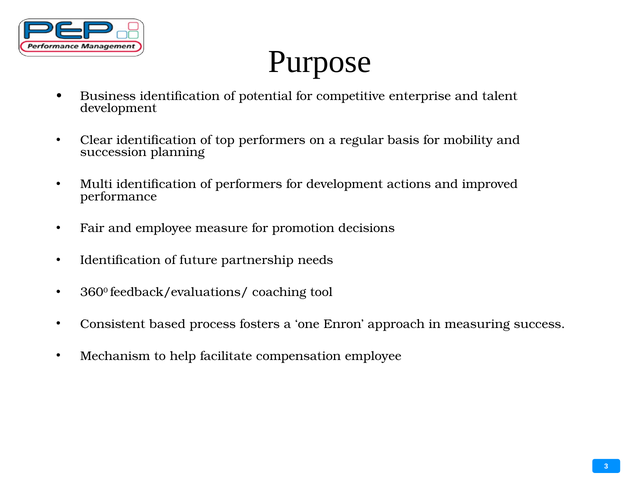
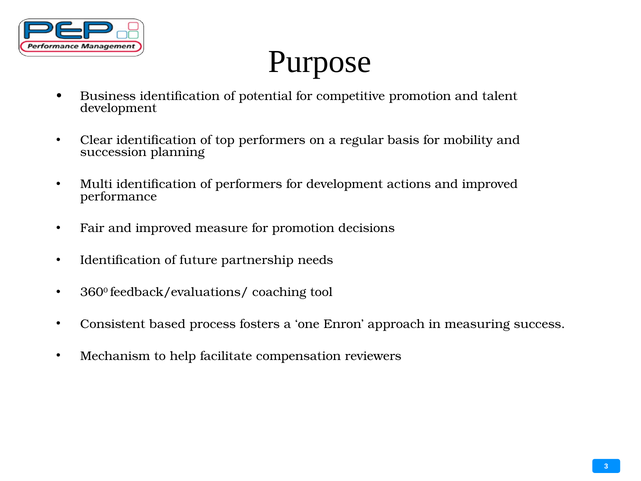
competitive enterprise: enterprise -> promotion
Fair and employee: employee -> improved
compensation employee: employee -> reviewers
